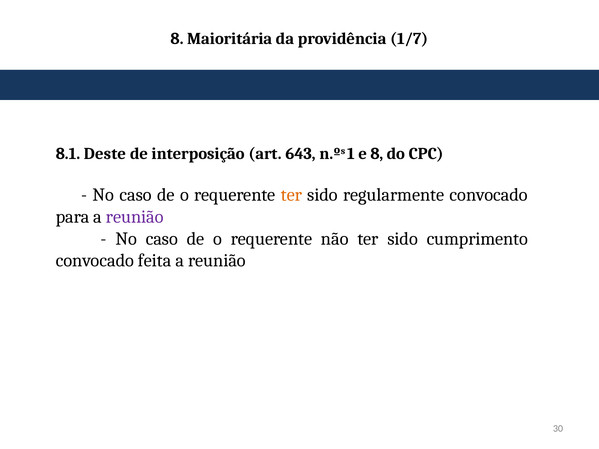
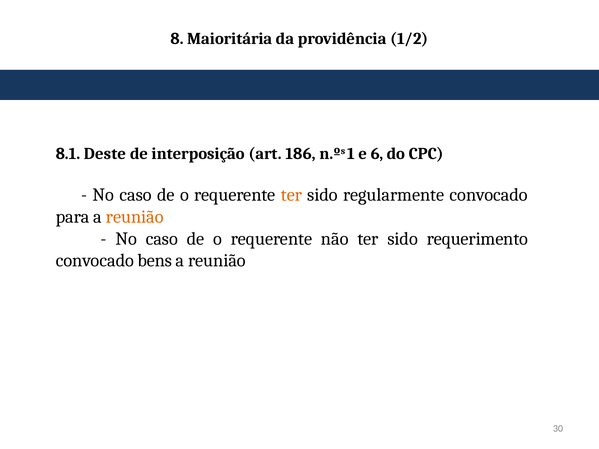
1/7: 1/7 -> 1/2
643: 643 -> 186
e 8: 8 -> 6
reunião at (135, 217) colour: purple -> orange
cumprimento: cumprimento -> requerimento
feita: feita -> bens
